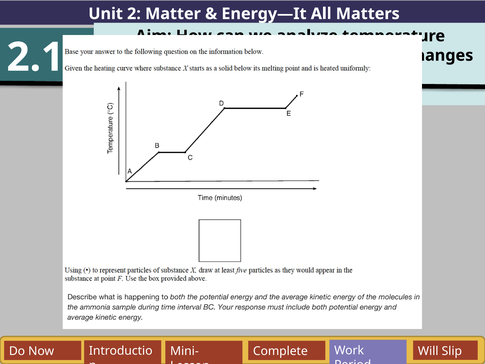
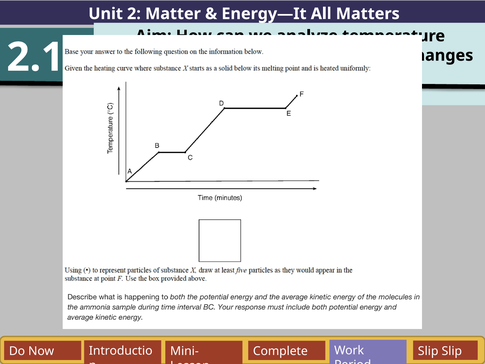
Will at (428, 351): Will -> Slip
